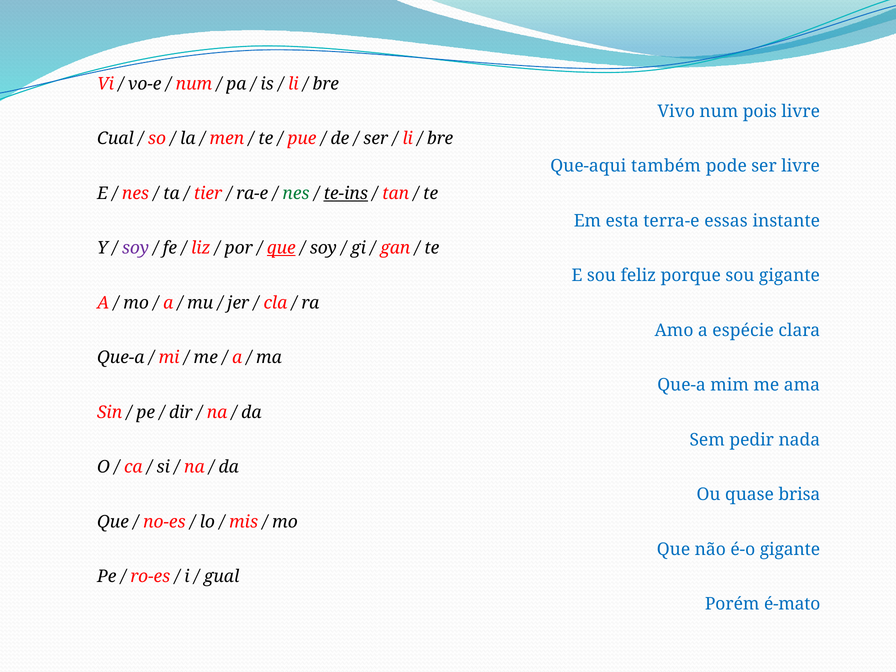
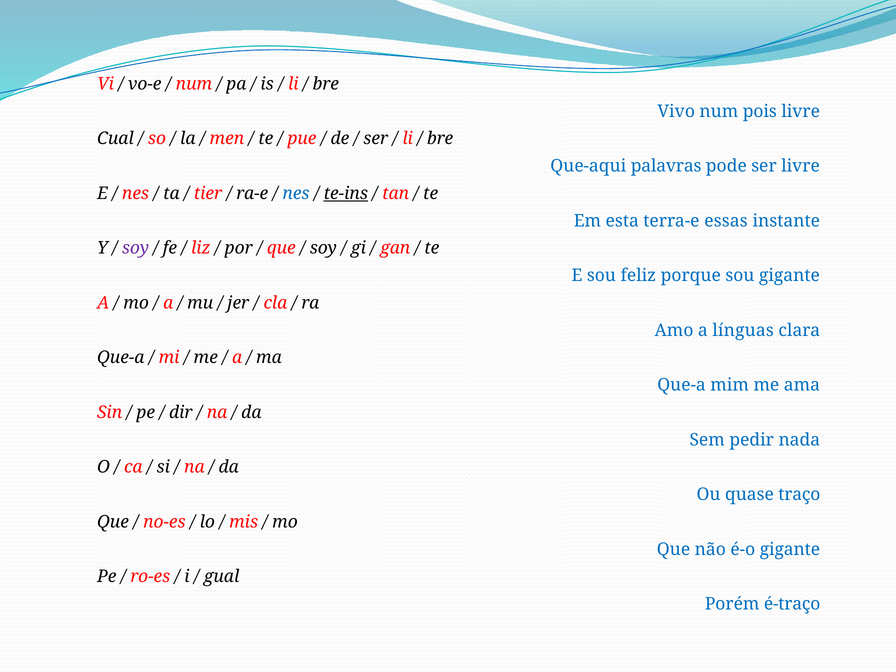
também: também -> palavras
nes at (296, 193) colour: green -> blue
que at (281, 248) underline: present -> none
espécie: espécie -> línguas
brisa: brisa -> traço
é-mato: é-mato -> é-traço
